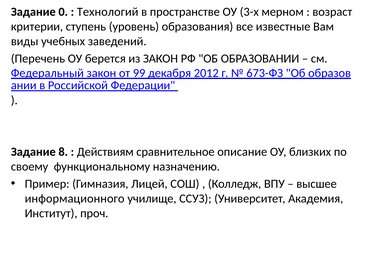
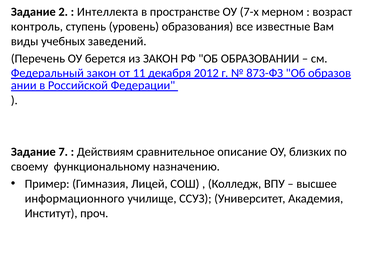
0: 0 -> 2
Технологий: Технологий -> Интеллекта
3-х: 3-х -> 7-х
критерии: критерии -> контроль
99: 99 -> 11
673-ФЗ: 673-ФЗ -> 873-ФЗ
8: 8 -> 7
